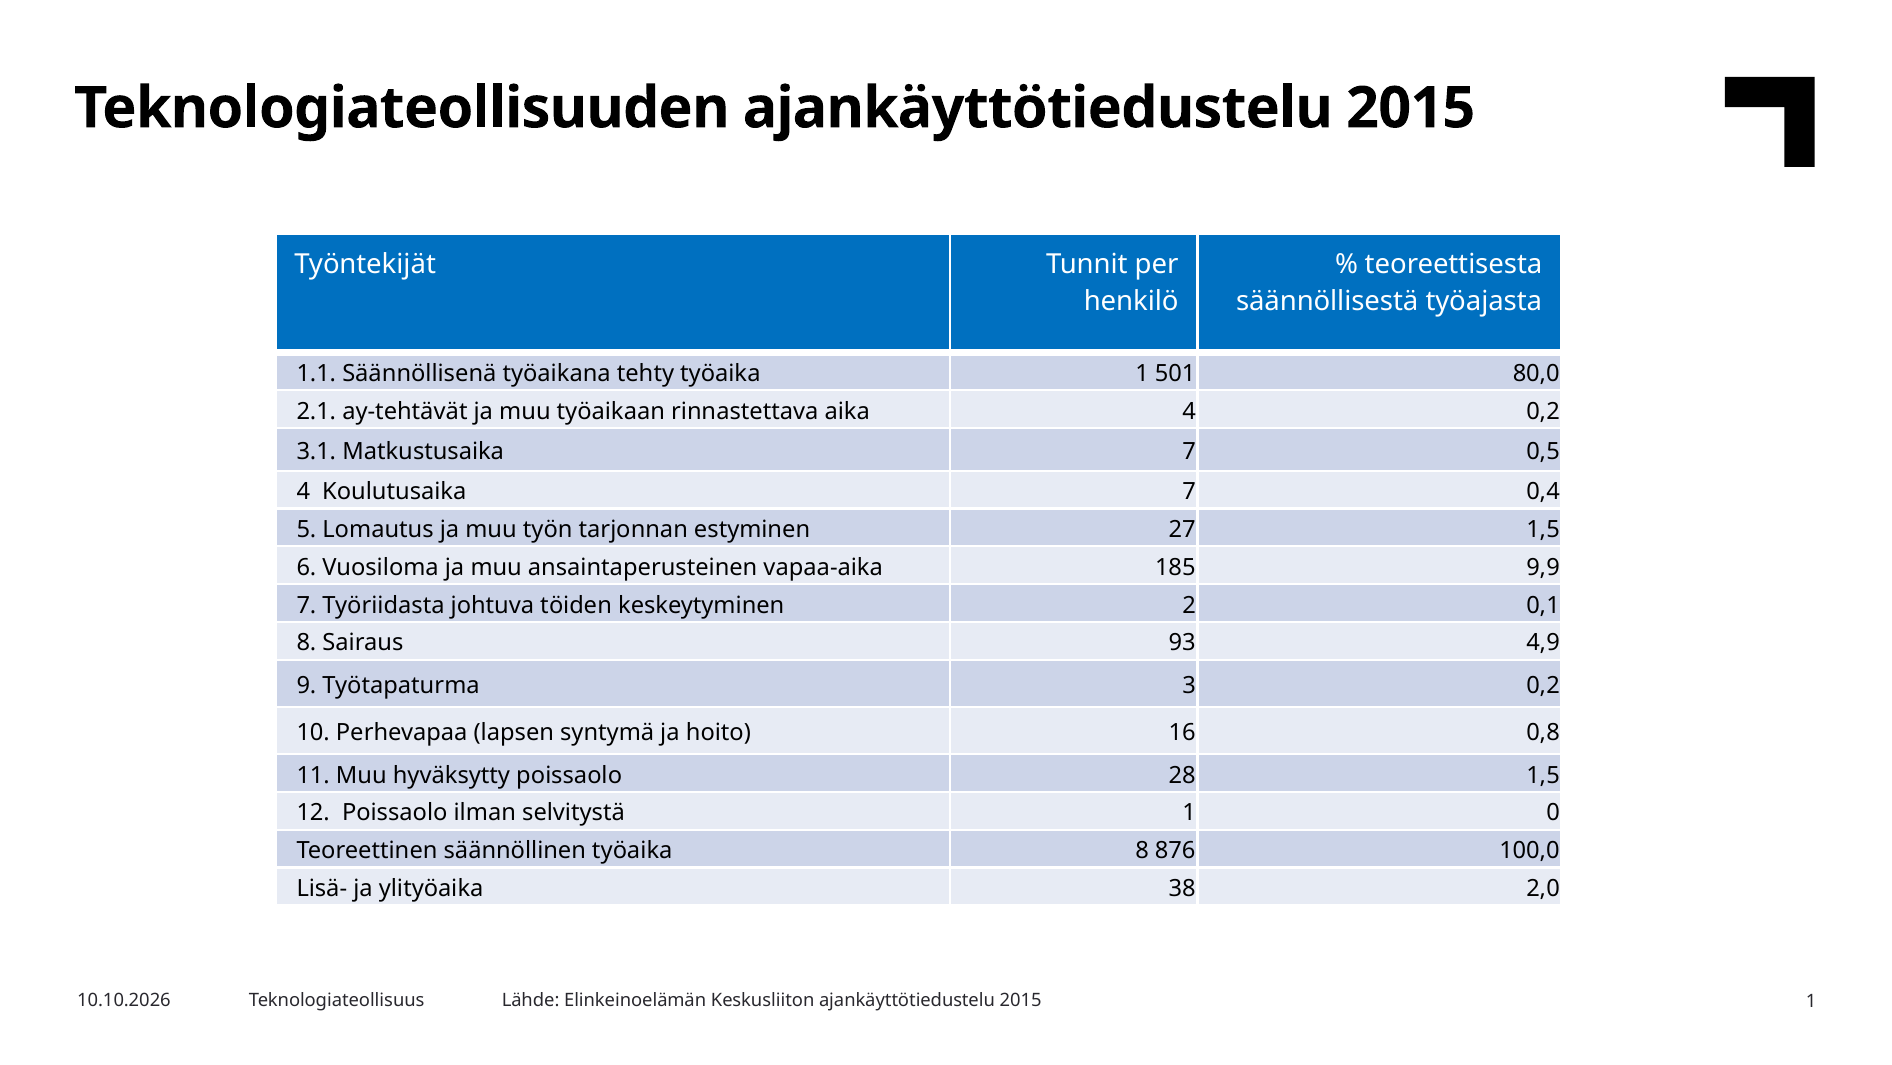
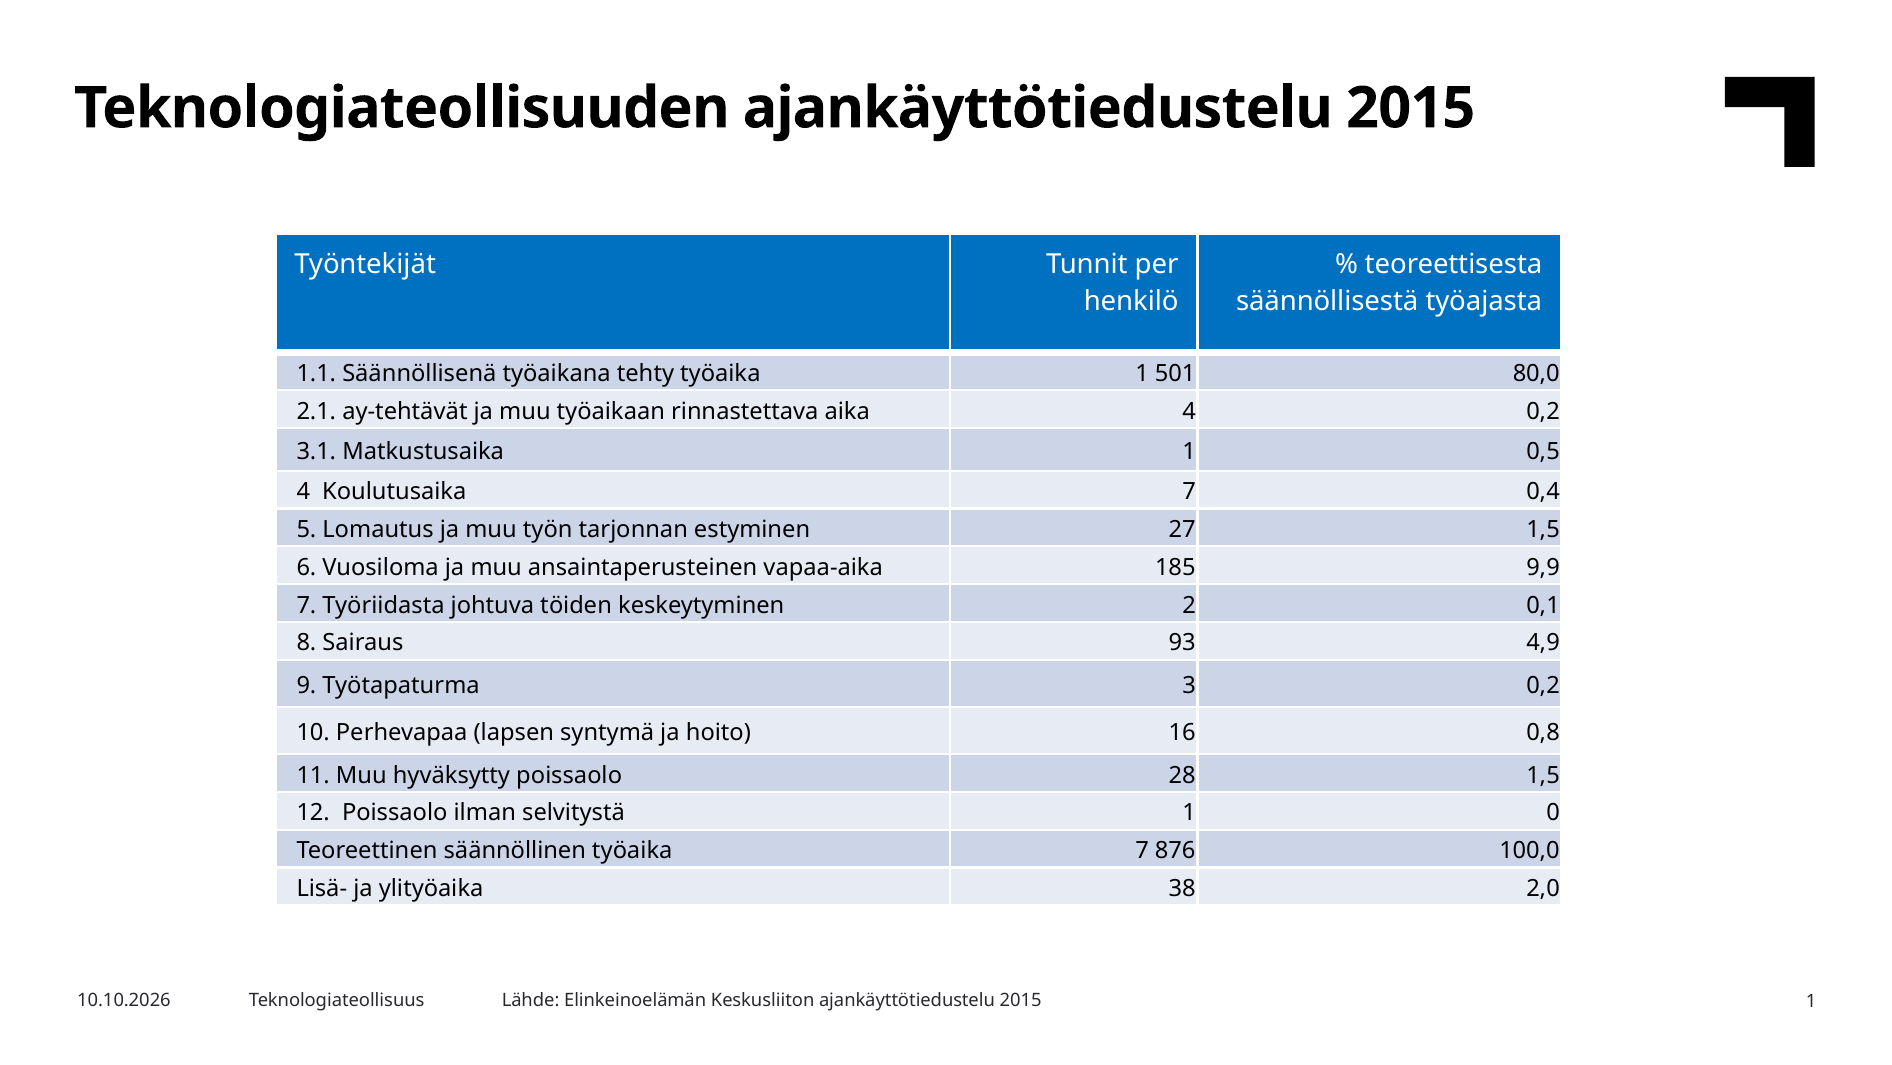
Matkustusaika 7: 7 -> 1
työaika 8: 8 -> 7
